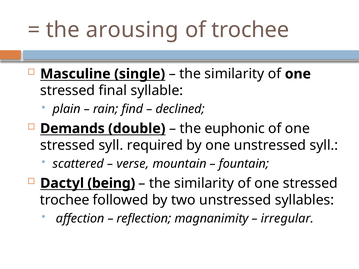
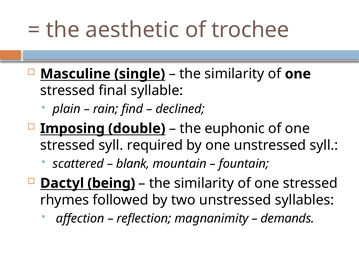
arousing: arousing -> aesthetic
Demands: Demands -> Imposing
verse: verse -> blank
trochee at (65, 200): trochee -> rhymes
irregular: irregular -> demands
